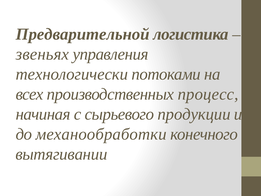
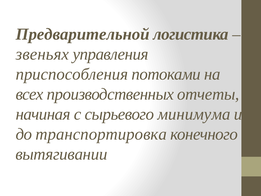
технологически: технологически -> приспособления
процесс: процесс -> отчеты
продукции: продукции -> минимума
механообработки: механообработки -> транспортировка
